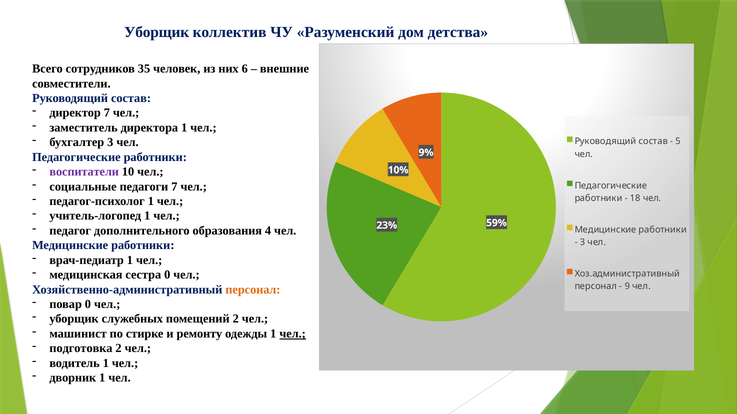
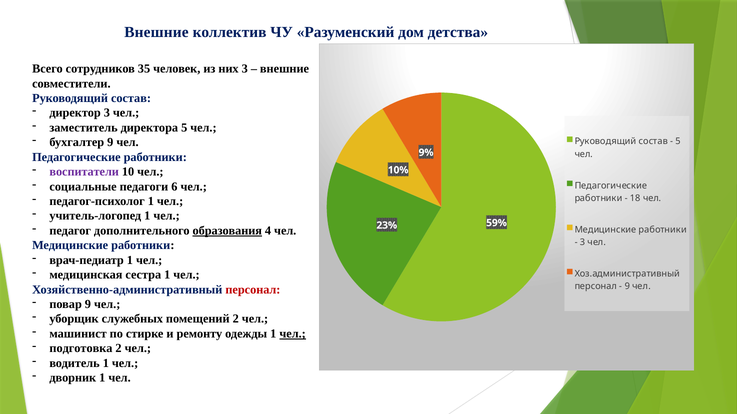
Уборщик at (157, 32): Уборщик -> Внешние
них 6: 6 -> 3
директор 7: 7 -> 3
директора 1: 1 -> 5
бухгалтер 3: 3 -> 9
педагоги 7: 7 -> 6
образования underline: none -> present
сестра 0: 0 -> 1
персонал at (253, 290) colour: orange -> red
повар 0: 0 -> 9
